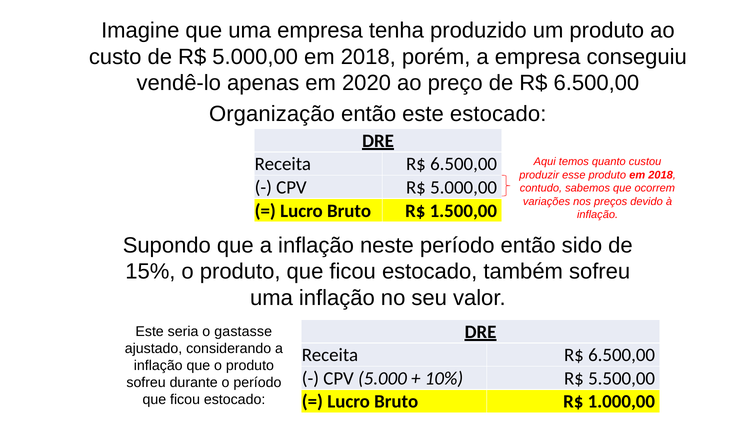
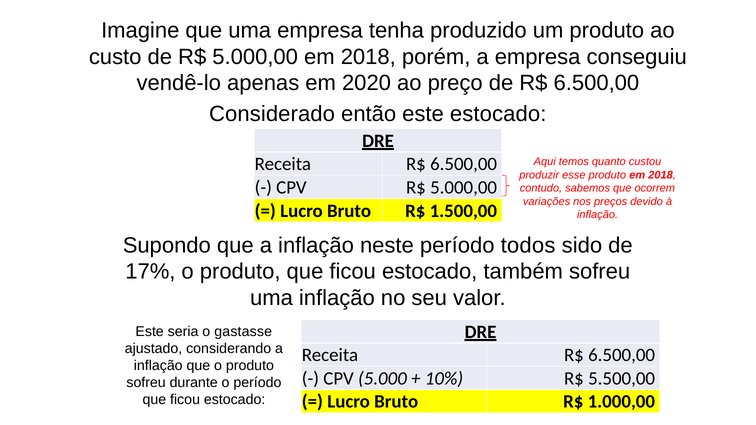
Organização: Organização -> Considerado
período então: então -> todos
15%: 15% -> 17%
